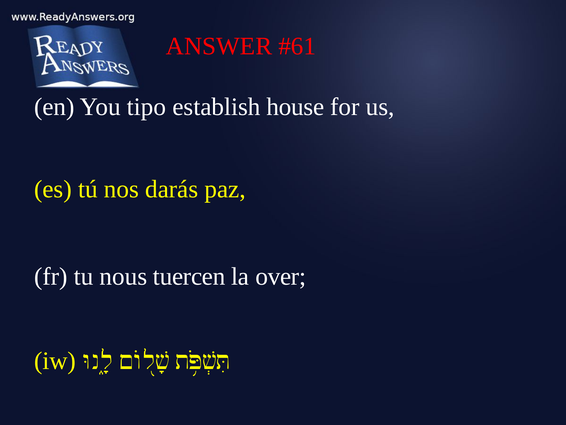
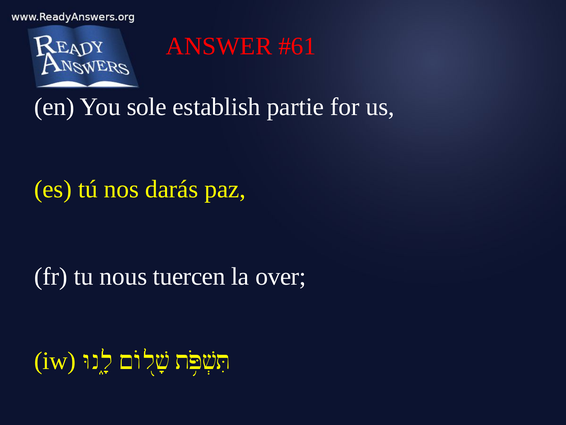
tipo: tipo -> sole
house: house -> partie
